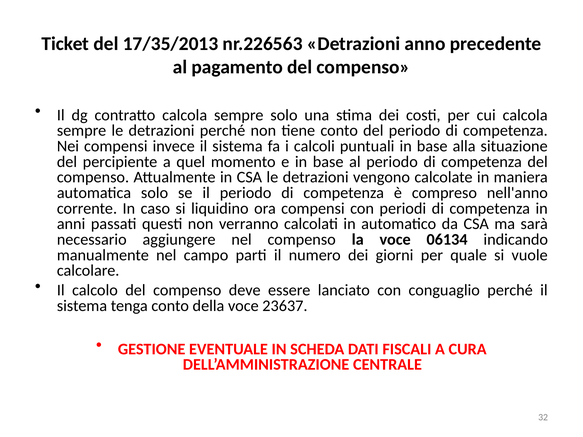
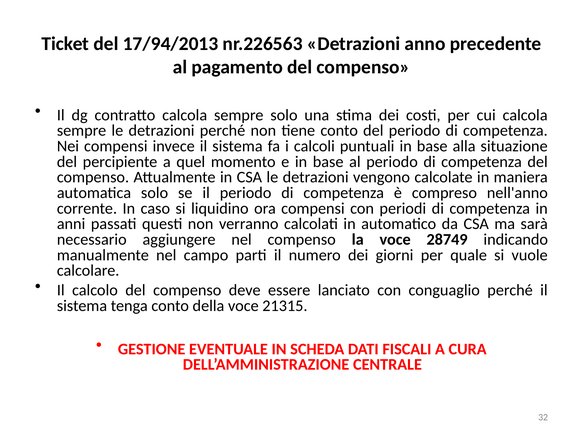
17/35/2013: 17/35/2013 -> 17/94/2013
06134: 06134 -> 28749
23637: 23637 -> 21315
